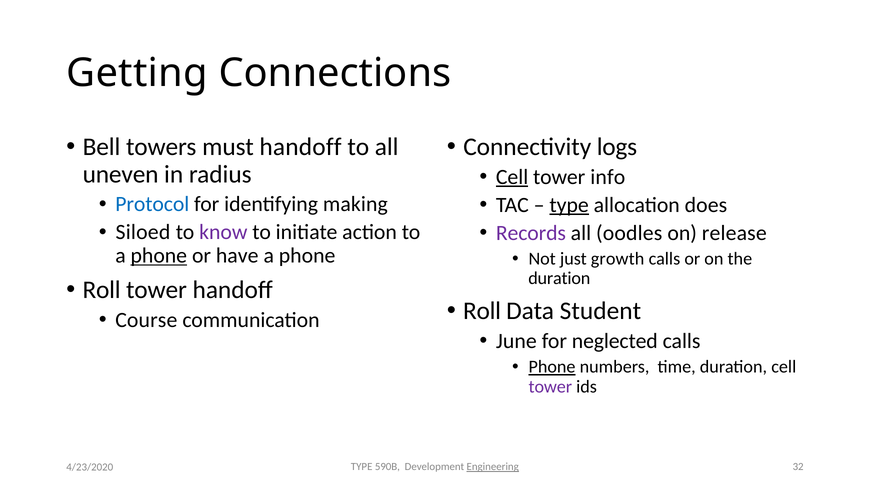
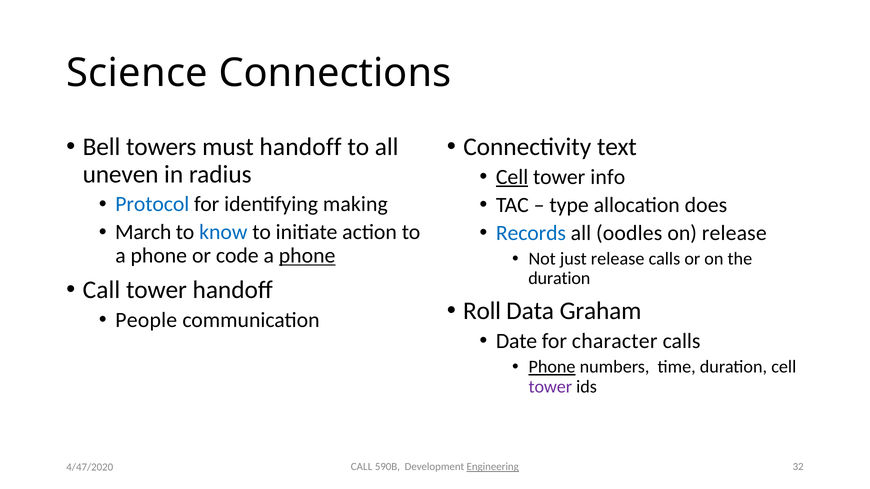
Getting: Getting -> Science
logs: logs -> text
type at (569, 205) underline: present -> none
Siloed: Siloed -> March
know colour: purple -> blue
Records colour: purple -> blue
phone at (159, 256) underline: present -> none
have: have -> code
phone at (307, 256) underline: none -> present
just growth: growth -> release
Roll at (102, 290): Roll -> Call
Student: Student -> Graham
Course: Course -> People
June: June -> Date
neglected: neglected -> character
TYPE at (362, 467): TYPE -> CALL
4/23/2020: 4/23/2020 -> 4/47/2020
